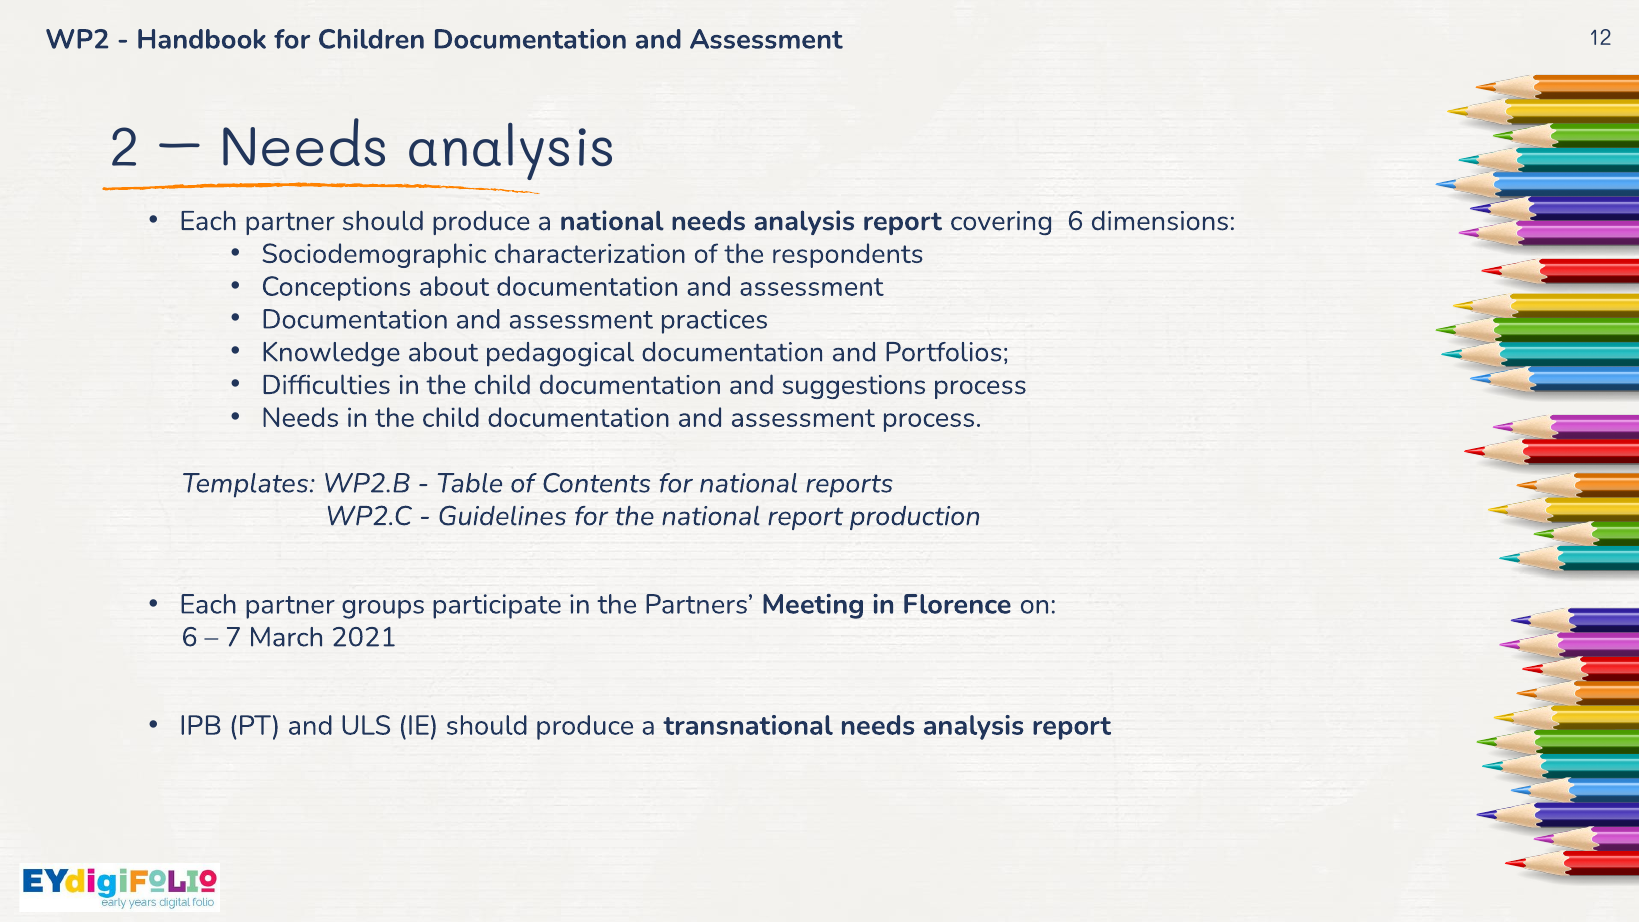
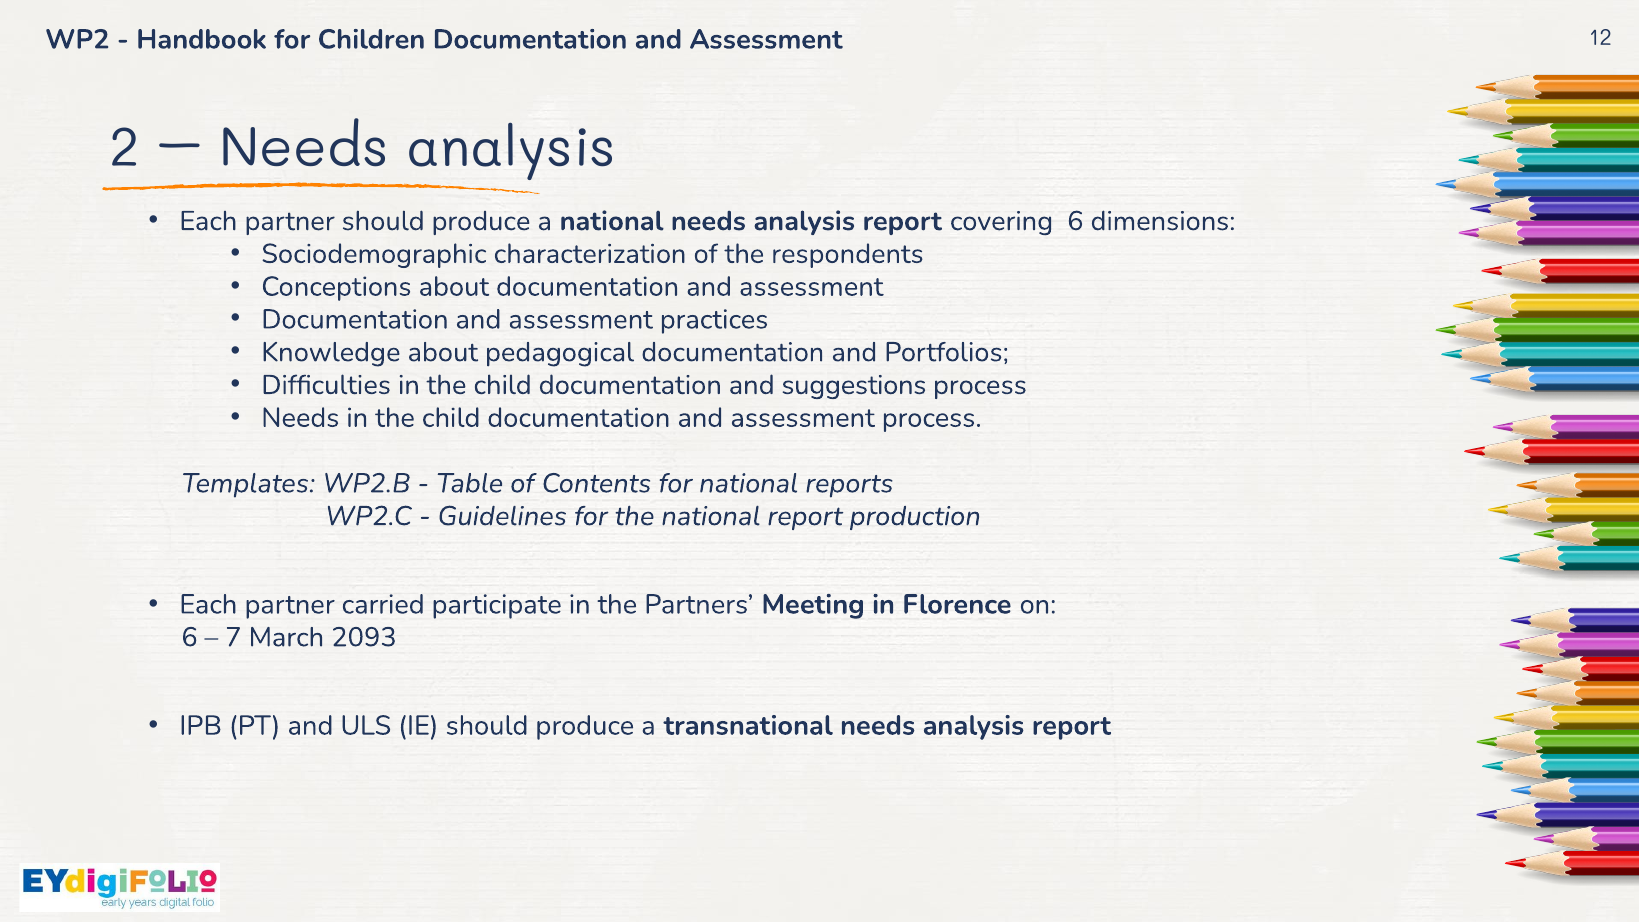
groups: groups -> carried
2021: 2021 -> 2093
